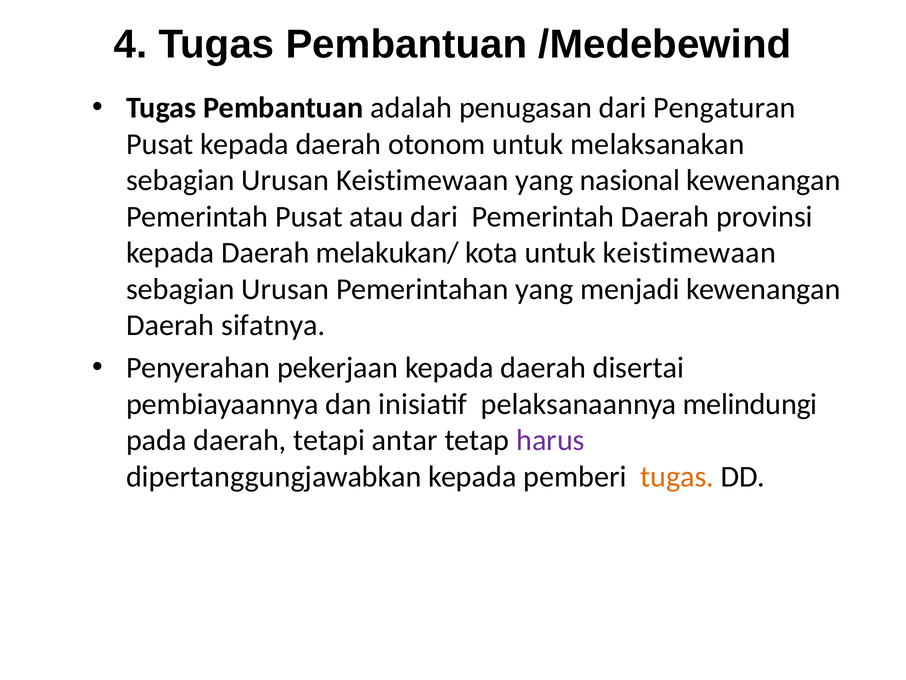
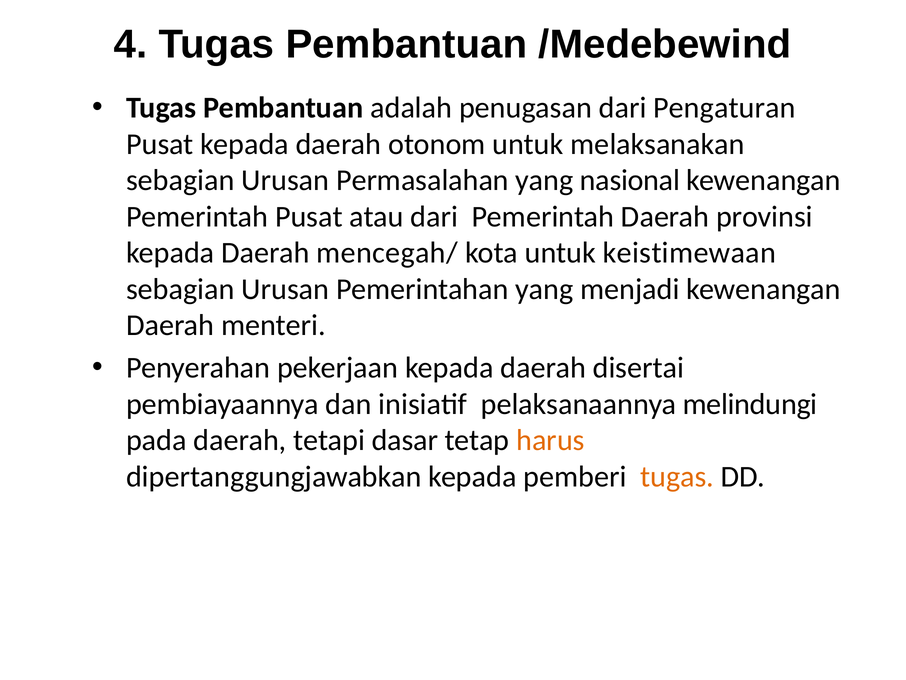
Urusan Keistimewaan: Keistimewaan -> Permasalahan
melakukan/: melakukan/ -> mencegah/
sifatnya: sifatnya -> menteri
antar: antar -> dasar
harus colour: purple -> orange
